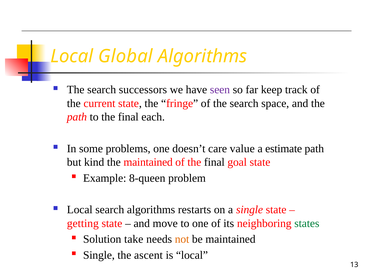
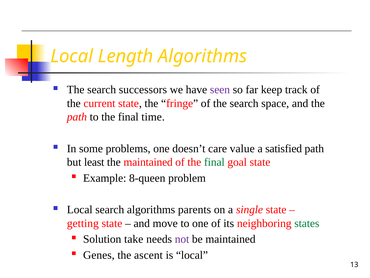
Global: Global -> Length
each: each -> time
estimate: estimate -> satisfied
kind: kind -> least
final at (214, 162) colour: black -> green
restarts: restarts -> parents
not colour: orange -> purple
Single at (99, 255): Single -> Genes
